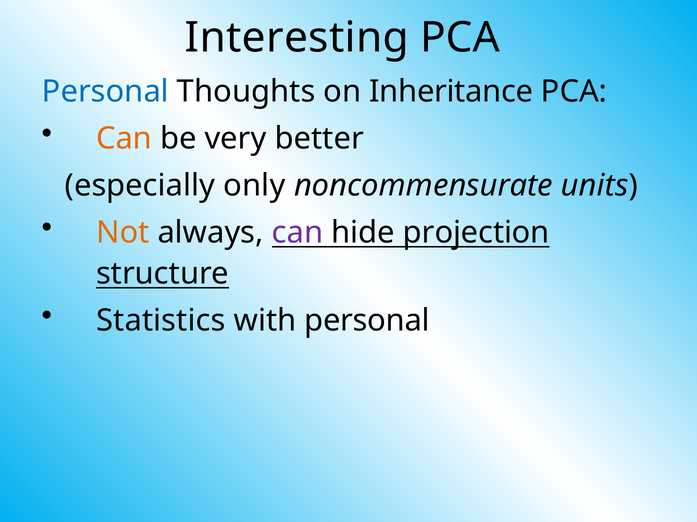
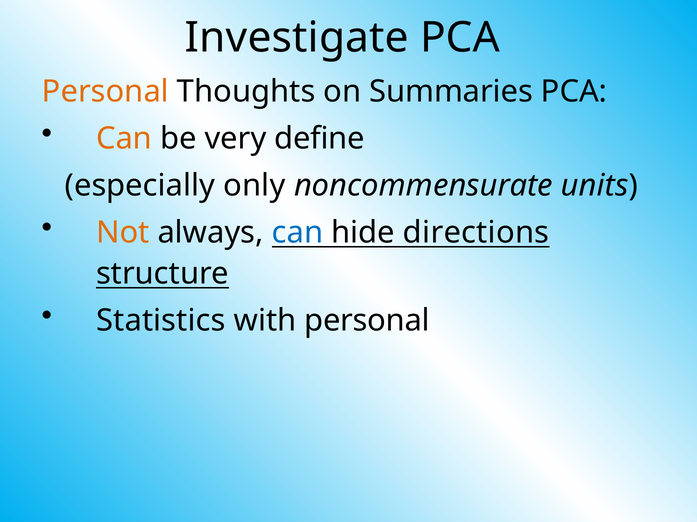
Interesting: Interesting -> Investigate
Personal at (105, 92) colour: blue -> orange
Inheritance: Inheritance -> Summaries
better: better -> define
can at (297, 233) colour: purple -> blue
projection: projection -> directions
